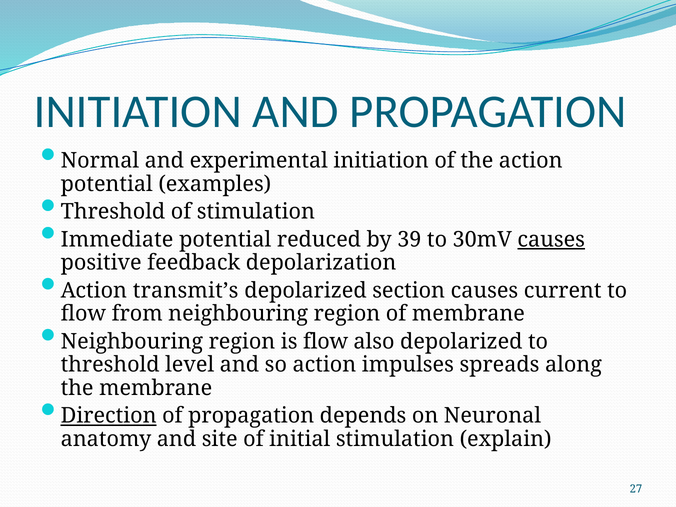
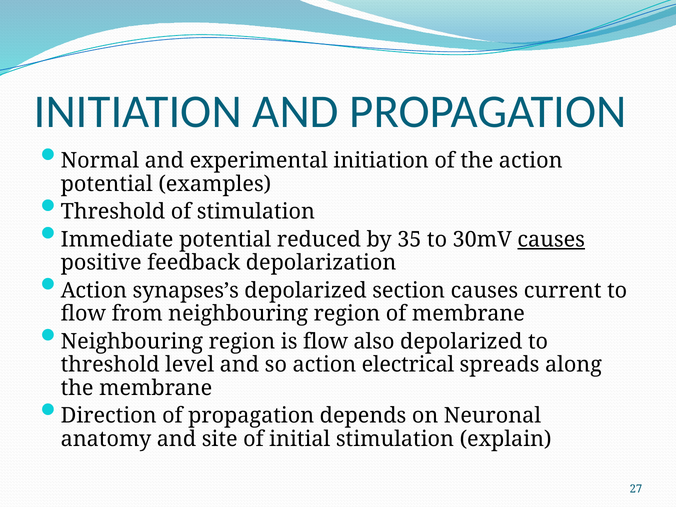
39: 39 -> 35
transmit’s: transmit’s -> synapses’s
impulses: impulses -> electrical
Direction underline: present -> none
